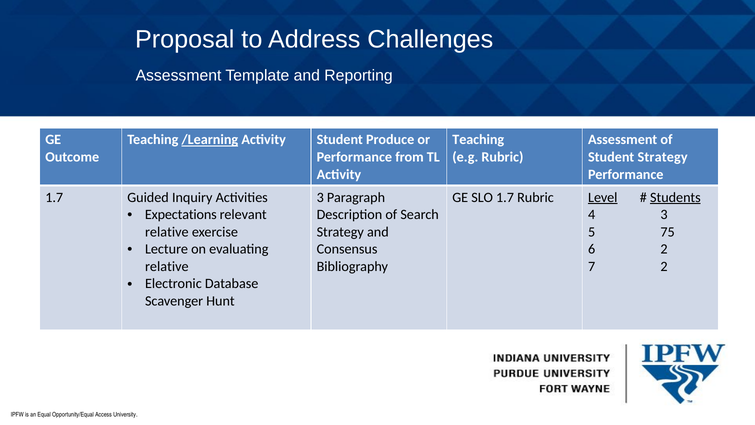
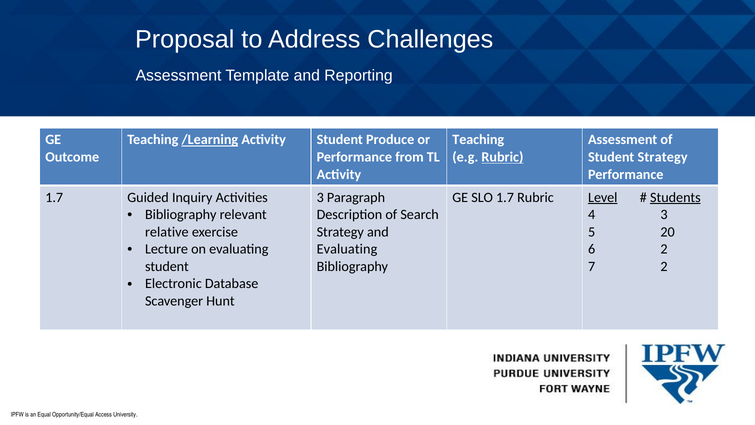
Rubric at (502, 157) underline: none -> present
Expectations at (181, 214): Expectations -> Bibliography
75: 75 -> 20
Consensus at (347, 249): Consensus -> Evaluating
relative at (167, 266): relative -> student
